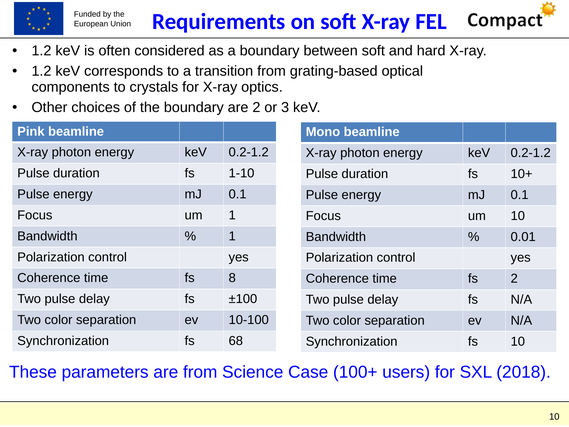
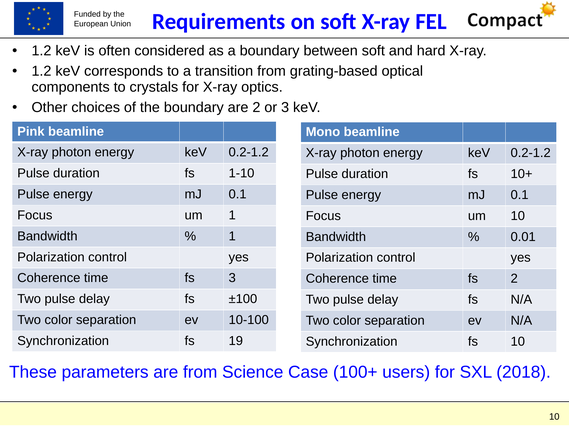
fs 8: 8 -> 3
68: 68 -> 19
